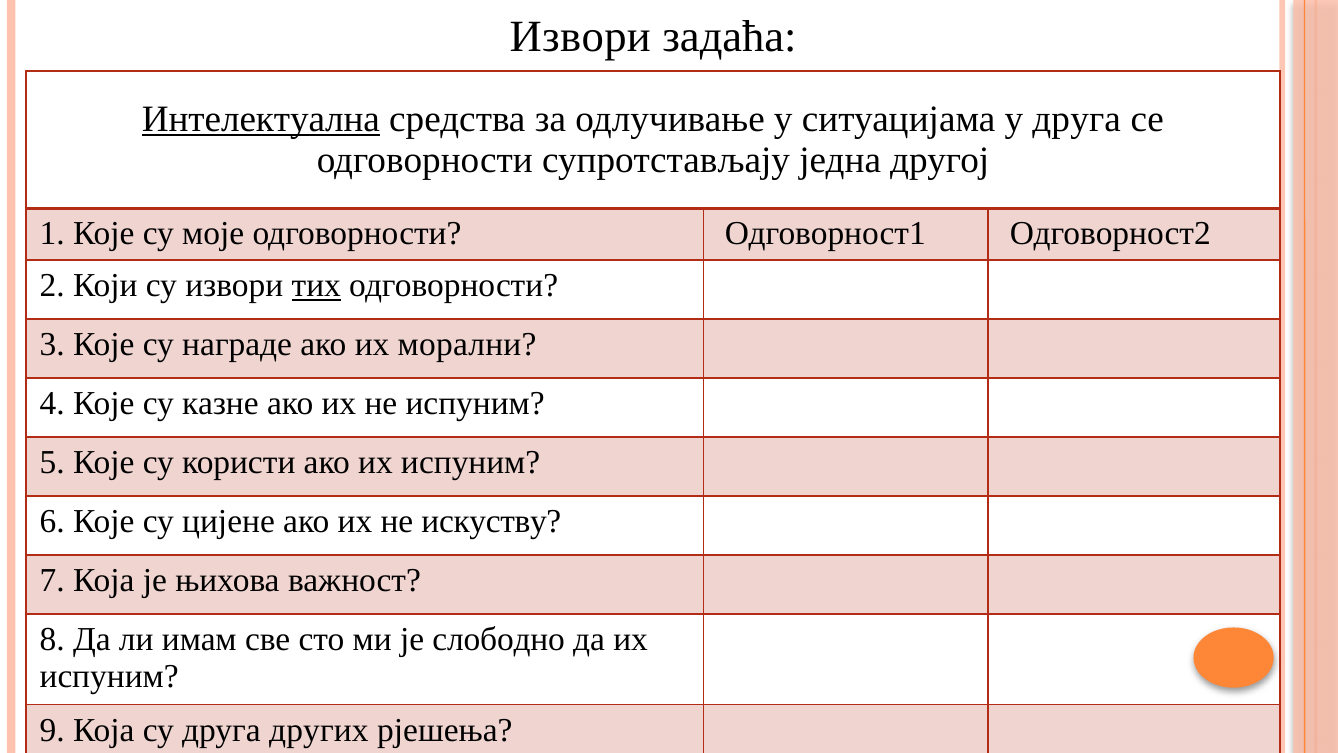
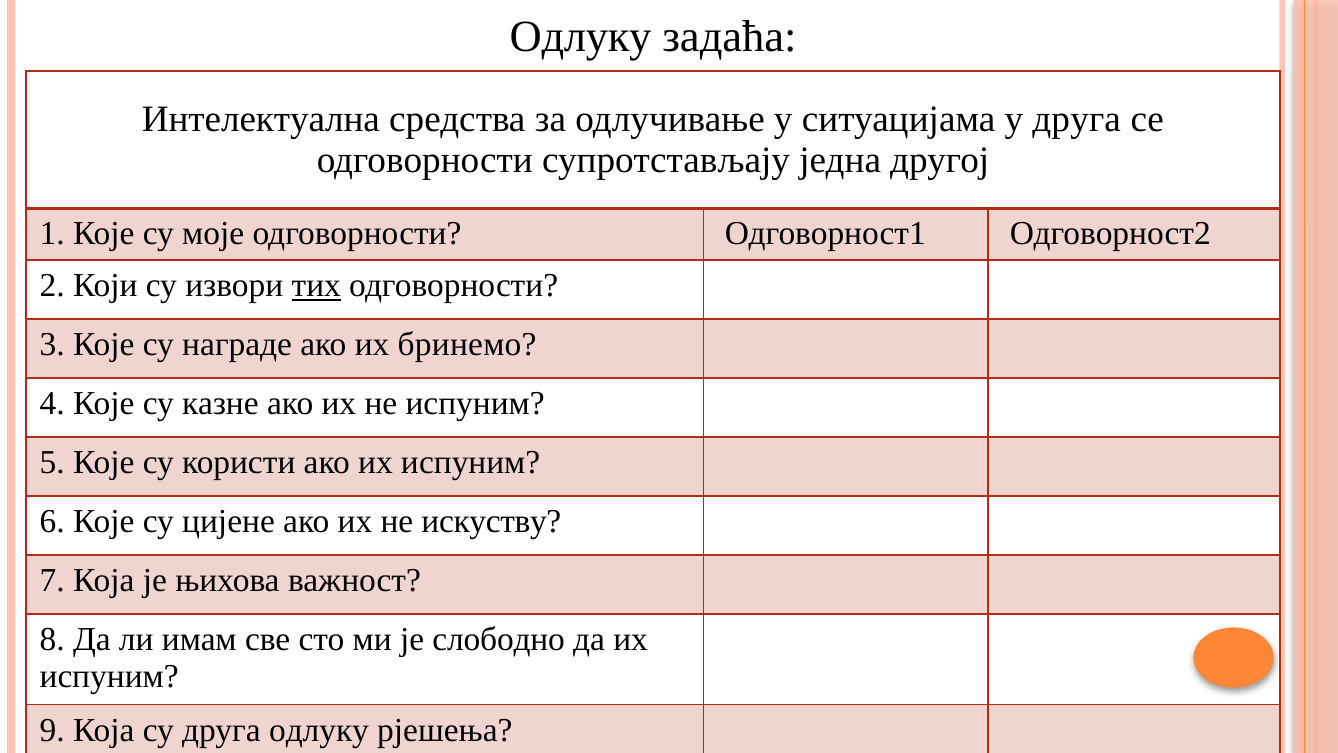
Извори at (580, 36): Извори -> Одлуку
Интелектуална underline: present -> none
морални: морални -> бринемо
друга других: других -> одлуку
